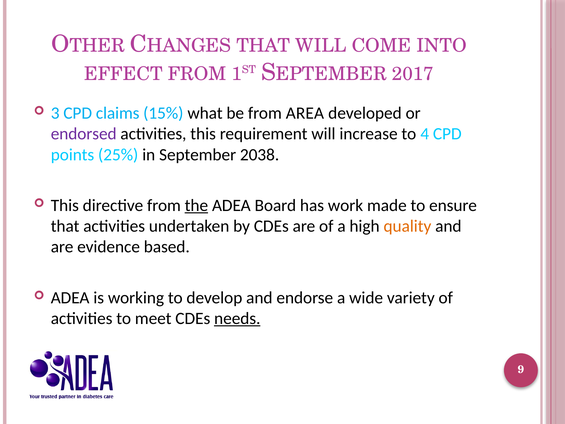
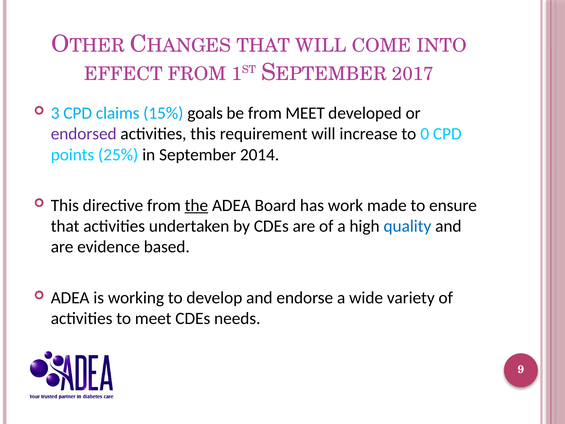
what: what -> goals
from AREA: AREA -> MEET
4: 4 -> 0
2038: 2038 -> 2014
quality colour: orange -> blue
needs underline: present -> none
